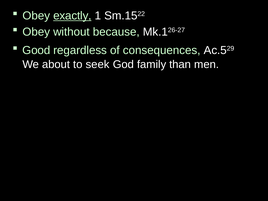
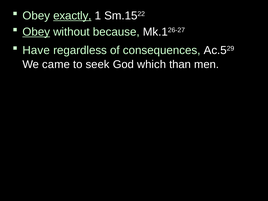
Obey at (36, 32) underline: none -> present
Good: Good -> Have
about: about -> came
family: family -> which
